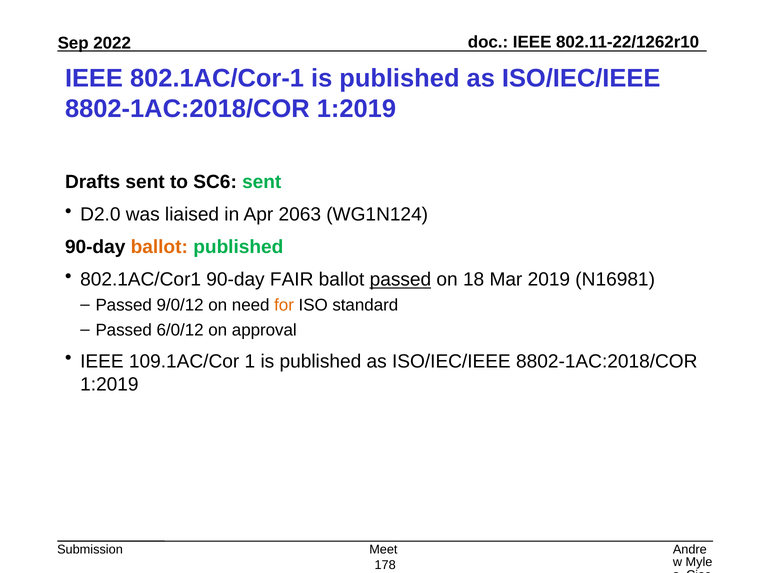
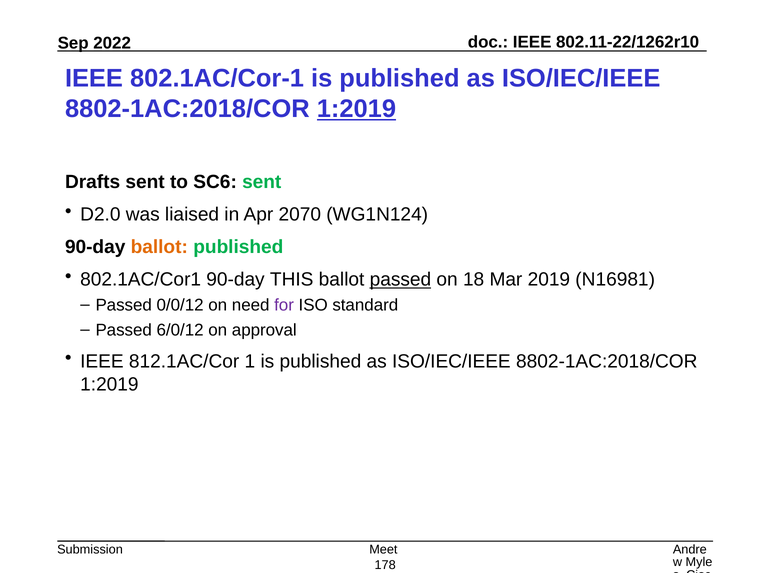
1:2019 at (356, 109) underline: none -> present
2063: 2063 -> 2070
FAIR: FAIR -> THIS
9/0/12: 9/0/12 -> 0/0/12
for colour: orange -> purple
109.1AC/Cor: 109.1AC/Cor -> 812.1AC/Cor
